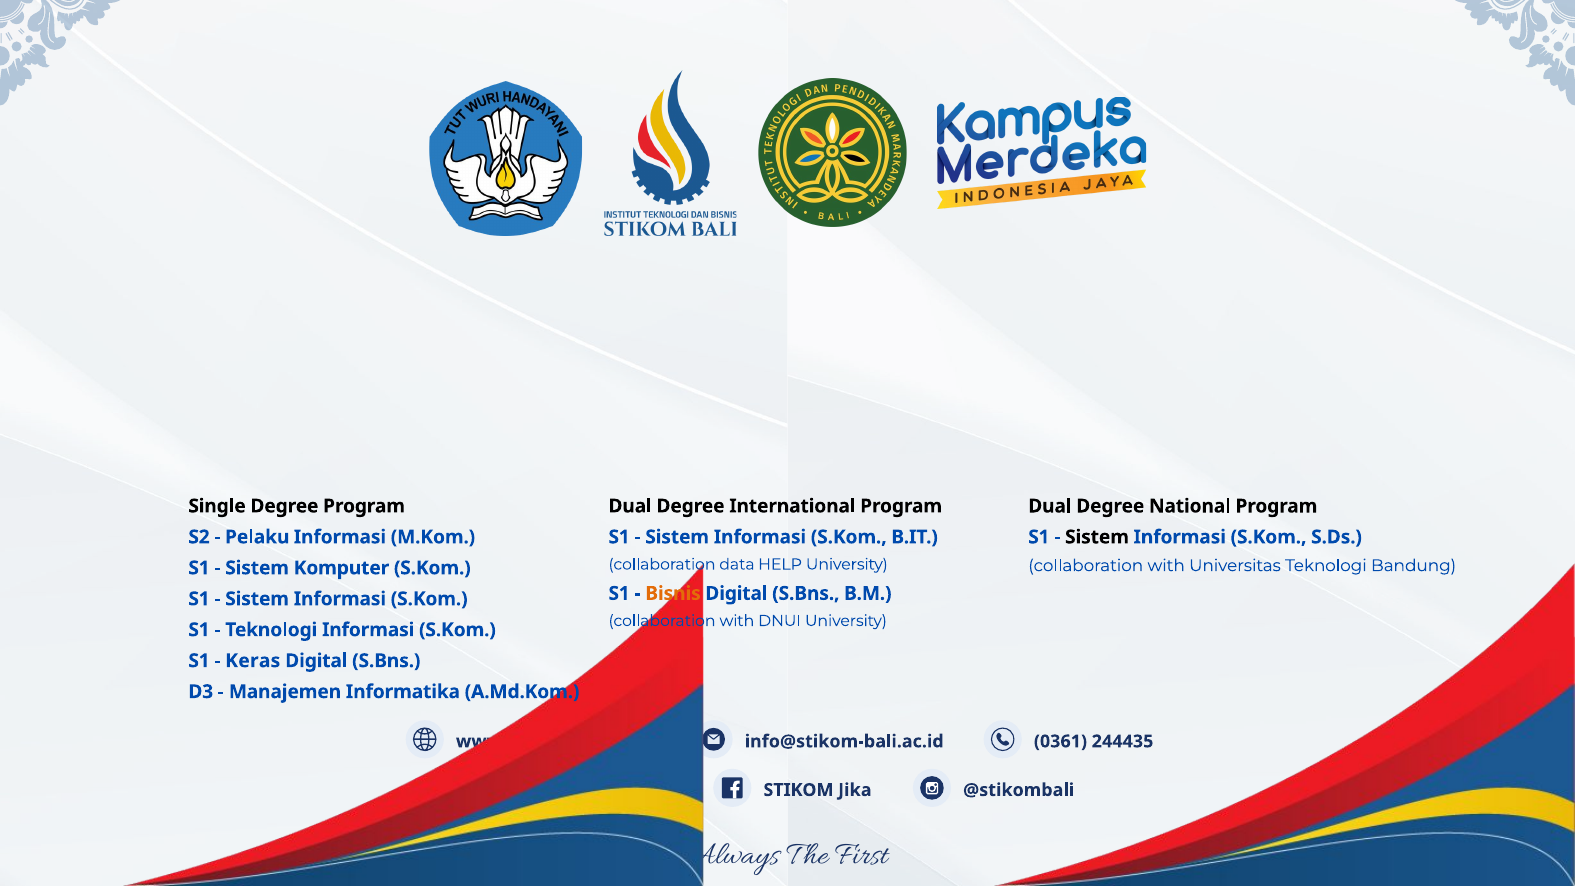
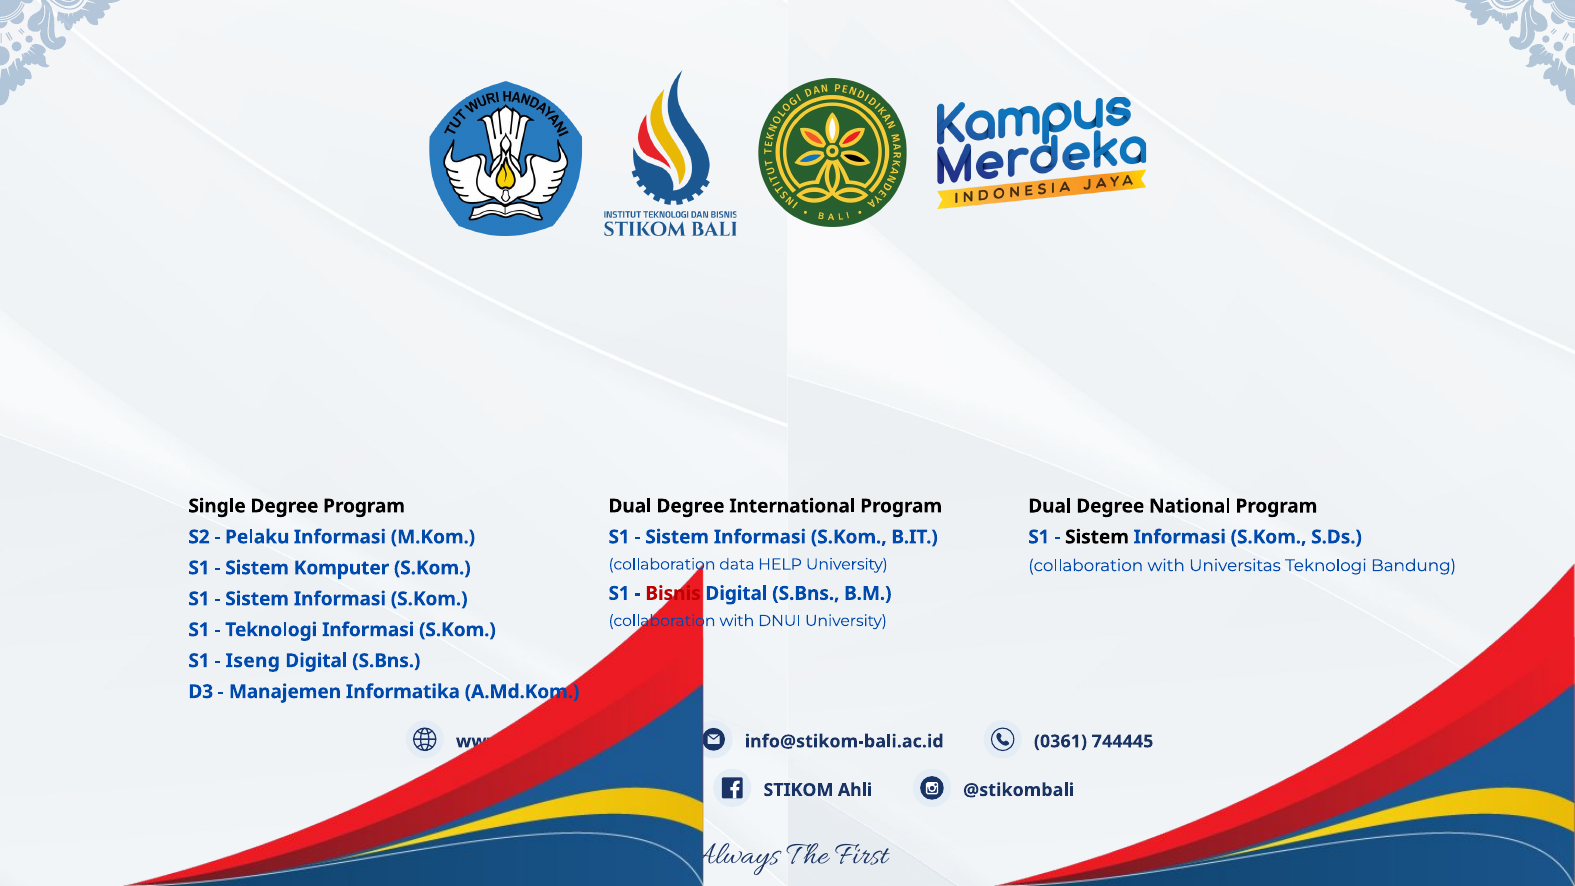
Bisnis colour: orange -> red
Keras: Keras -> Iseng
244435: 244435 -> 744445
Jika: Jika -> Ahli
